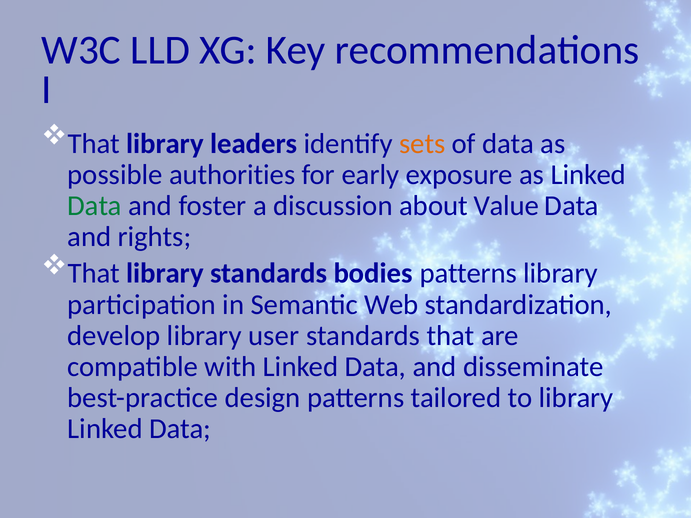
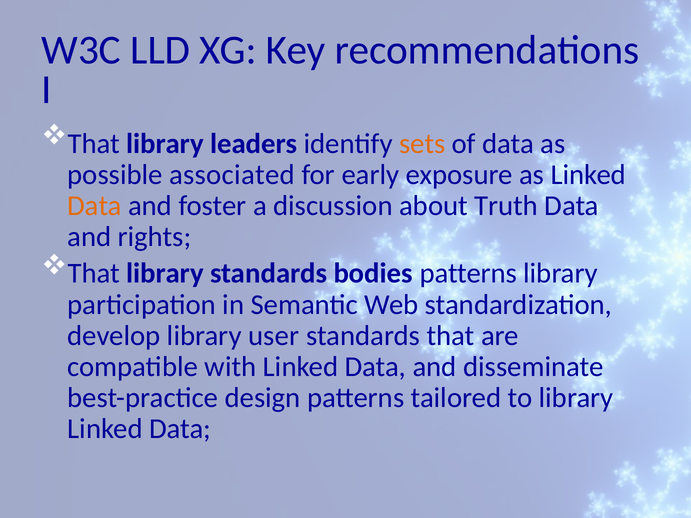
authorities: authorities -> associated
Data at (95, 206) colour: green -> orange
Value: Value -> Truth
